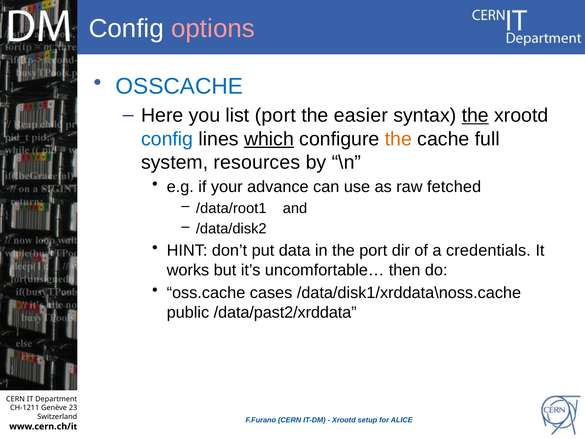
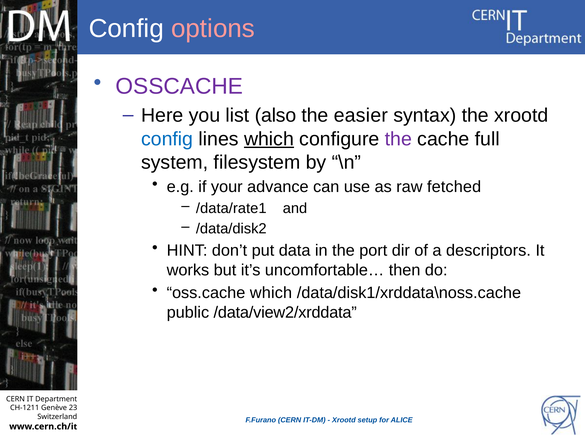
OSSCACHE colour: blue -> purple
list port: port -> also
the at (475, 115) underline: present -> none
the at (398, 139) colour: orange -> purple
resources: resources -> filesystem
/data/root1: /data/root1 -> /data/rate1
credentials: credentials -> descriptors
oss.cache cases: cases -> which
/data/past2/xrddata: /data/past2/xrddata -> /data/view2/xrddata
